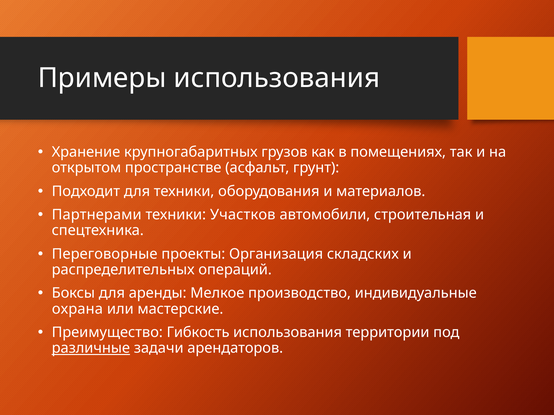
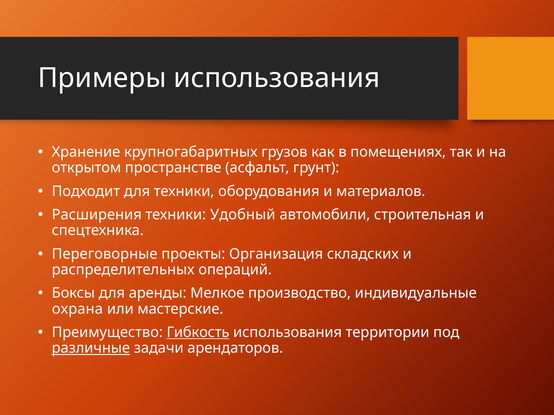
Партнерами: Партнерами -> Расширения
Участков: Участков -> Удобный
Гибкость underline: none -> present
